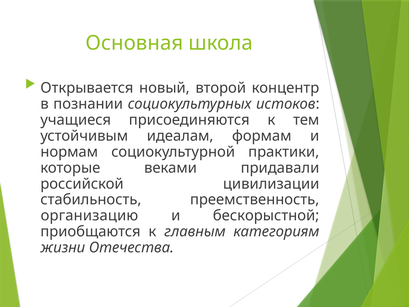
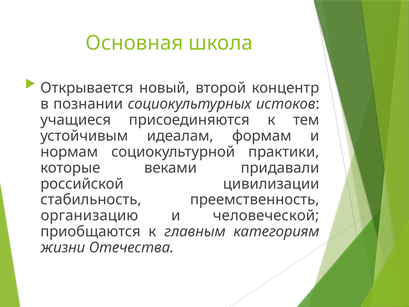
бескорыстной: бескорыстной -> человеческой
